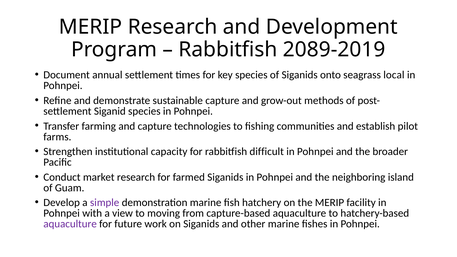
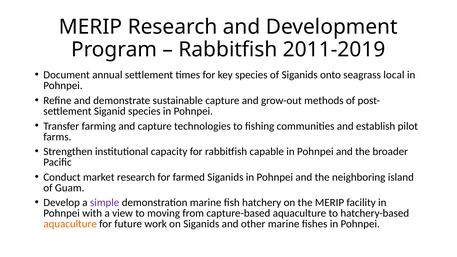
2089-2019: 2089-2019 -> 2011-2019
difficult: difficult -> capable
aquaculture at (70, 224) colour: purple -> orange
